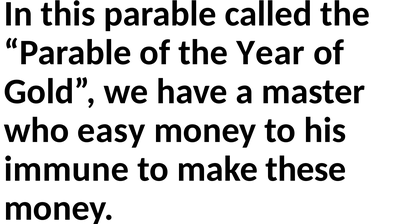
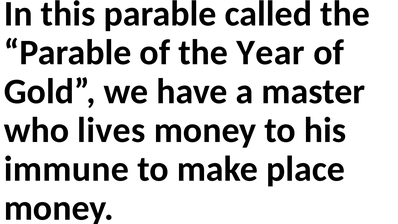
easy: easy -> lives
these: these -> place
